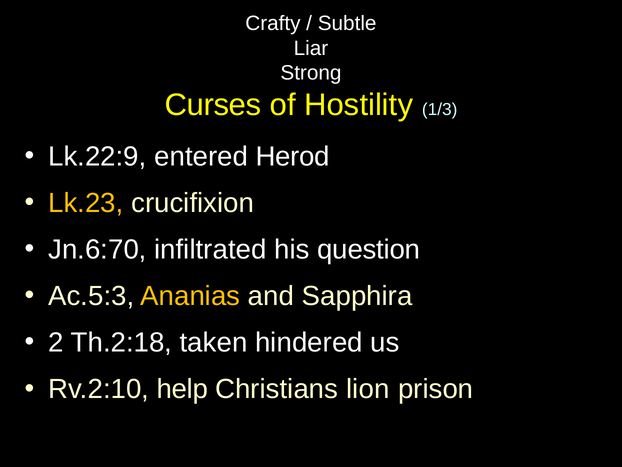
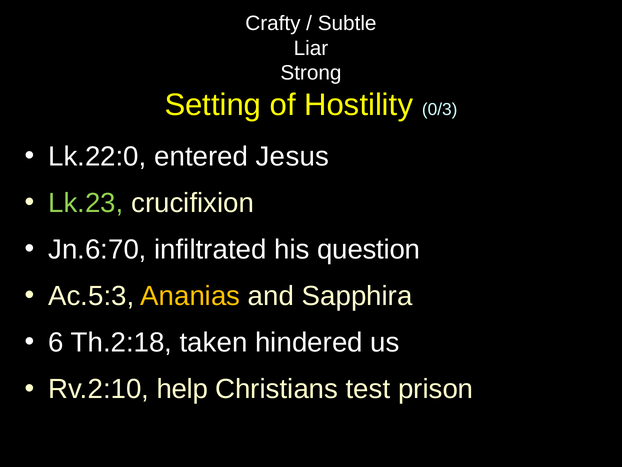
Curses: Curses -> Setting
1/3: 1/3 -> 0/3
Lk.22:9: Lk.22:9 -> Lk.22:0
Herod: Herod -> Jesus
Lk.23 colour: yellow -> light green
2: 2 -> 6
lion: lion -> test
